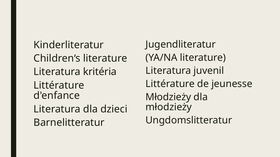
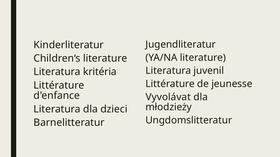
Młodzieży at (168, 97): Młodzieży -> Vyvolávat
